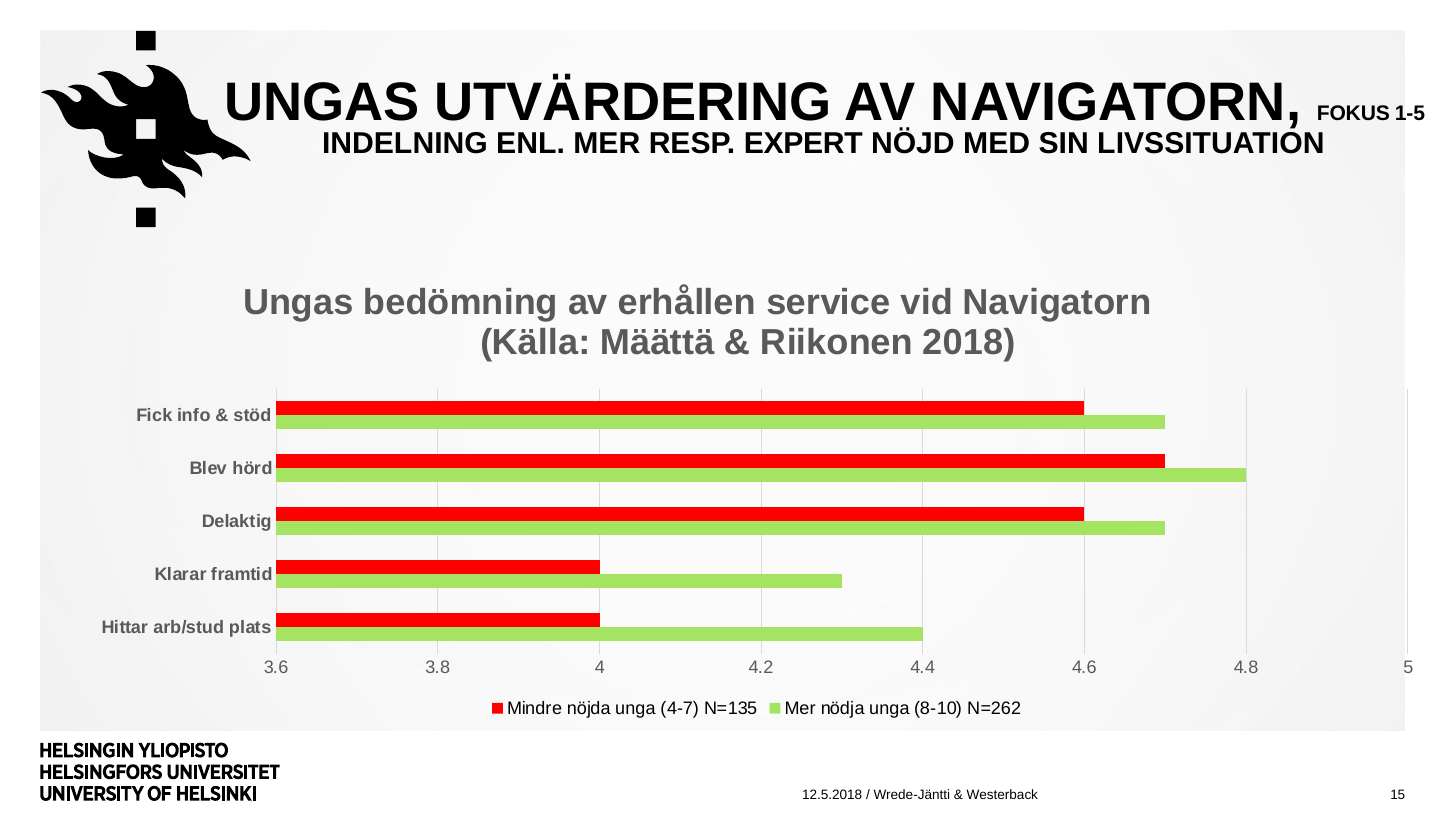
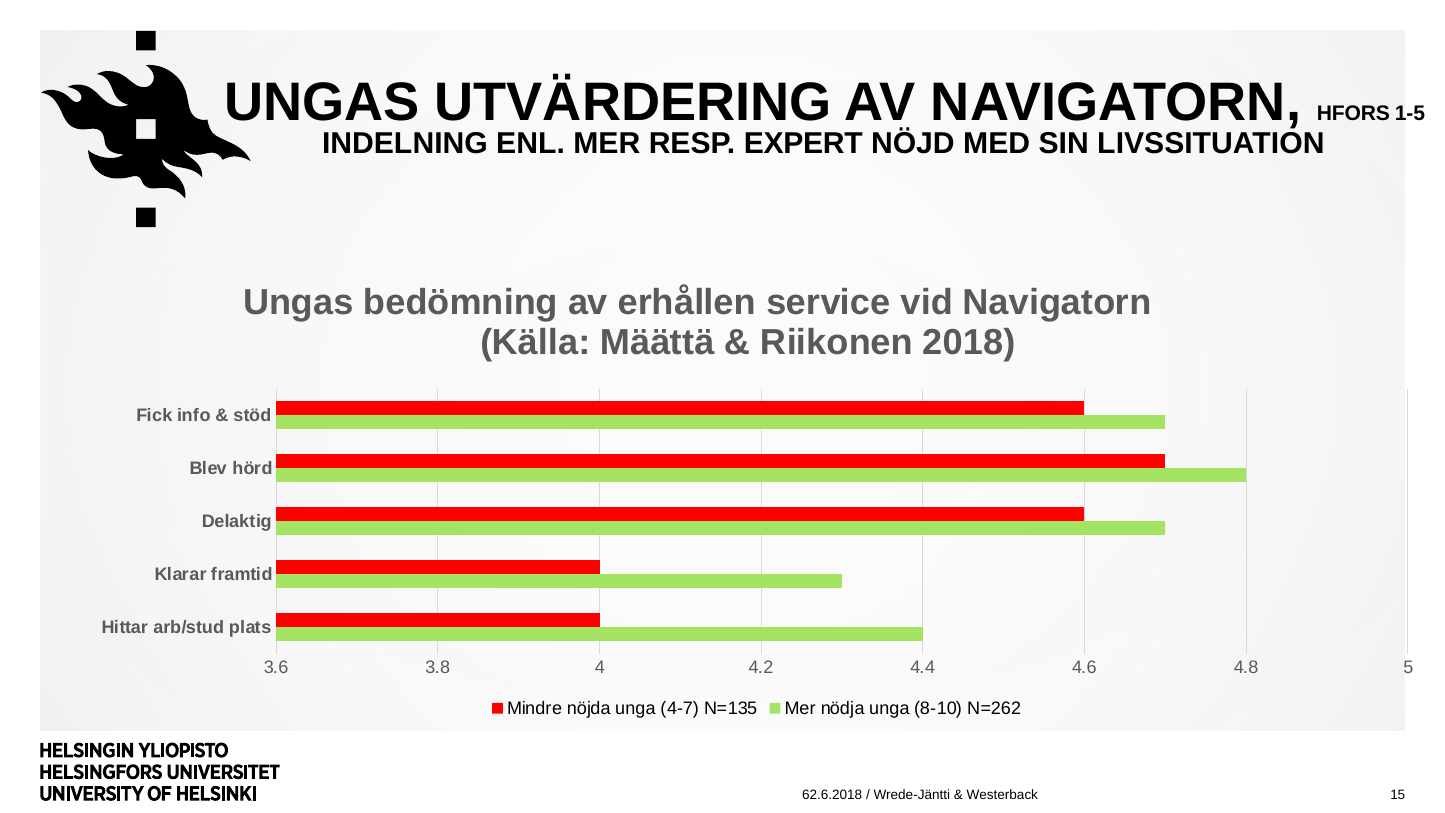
FOKUS: FOKUS -> HFORS
12.5.2018: 12.5.2018 -> 62.6.2018
